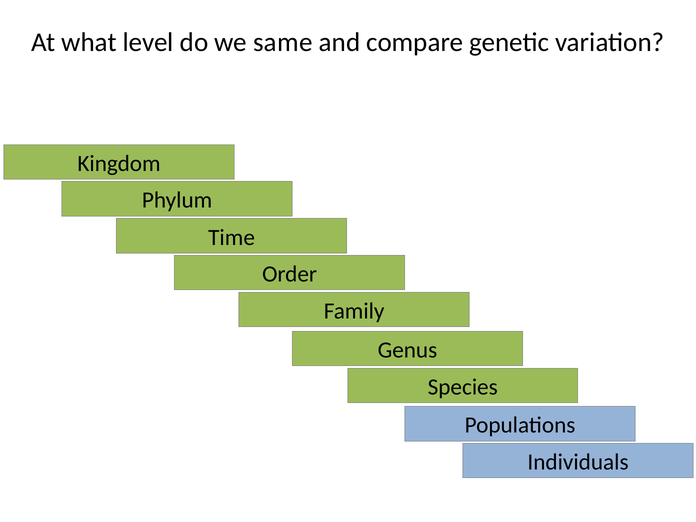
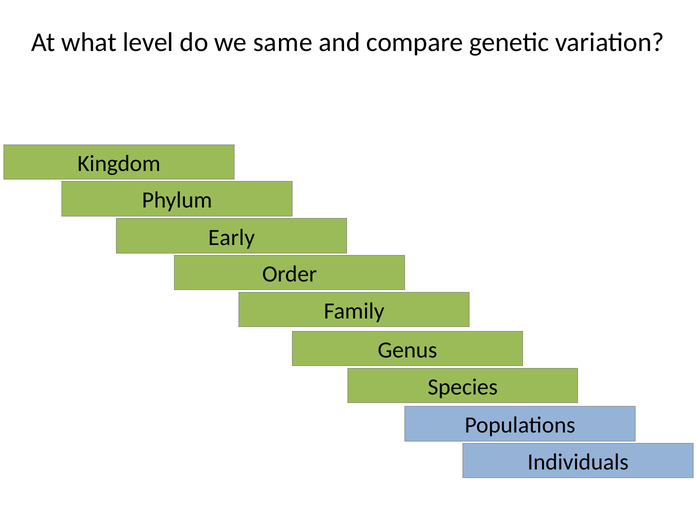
Time: Time -> Early
